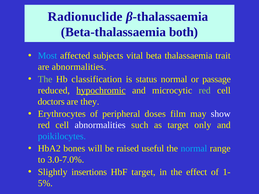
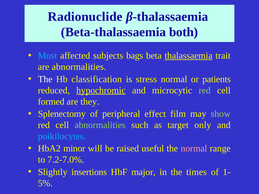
vital: vital -> bags
thalassaemia underline: none -> present
The at (45, 79) colour: light green -> white
status: status -> stress
passage: passage -> patients
doctors: doctors -> formed
Erythrocytes: Erythrocytes -> Splenectomy
doses: doses -> effect
show colour: white -> light green
abnormalities at (100, 125) colour: white -> light green
bones: bones -> minor
normal at (194, 149) colour: light blue -> pink
3.0-7.0%: 3.0-7.0% -> 7.2-7.0%
HbF target: target -> major
effect: effect -> times
